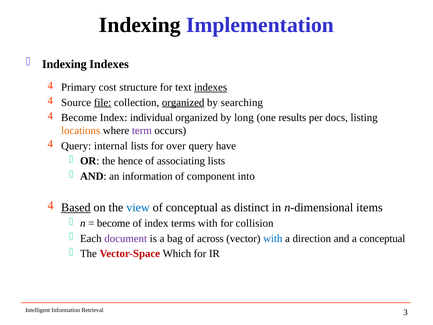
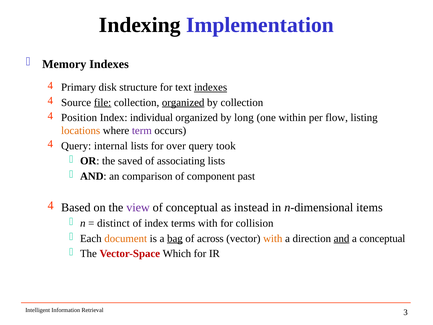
Indexing at (64, 64): Indexing -> Memory
cost: cost -> disk
by searching: searching -> collection
Become at (79, 118): Become -> Position
results: results -> within
docs: docs -> flow
have: have -> took
hence: hence -> saved
an information: information -> comparison
into: into -> past
Based underline: present -> none
view colour: blue -> purple
distinct: distinct -> instead
become at (114, 223): become -> distinct
document colour: purple -> orange
bag underline: none -> present
with at (273, 238) colour: blue -> orange
and at (342, 238) underline: none -> present
